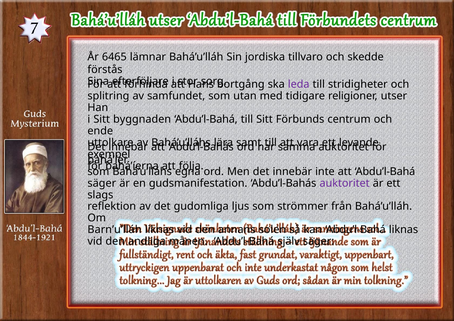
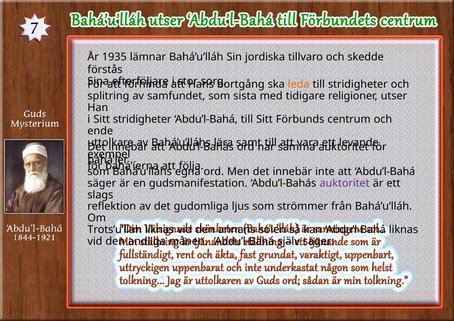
6465: 6465 -> 1935
leda colour: purple -> orange
utan: utan -> sista
Sitt byggnaden: byggnaden -> stridigheter
Barn’u’lláh: Barn’u’lláh -> Trots’u’lláh
